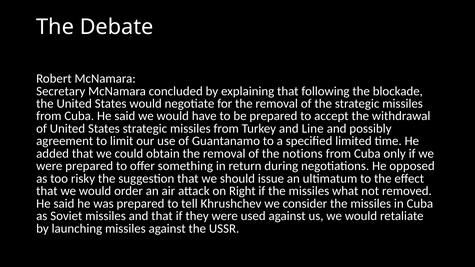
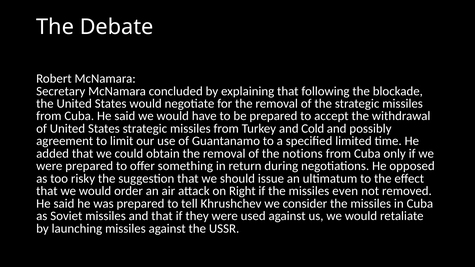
Line: Line -> Cold
what: what -> even
